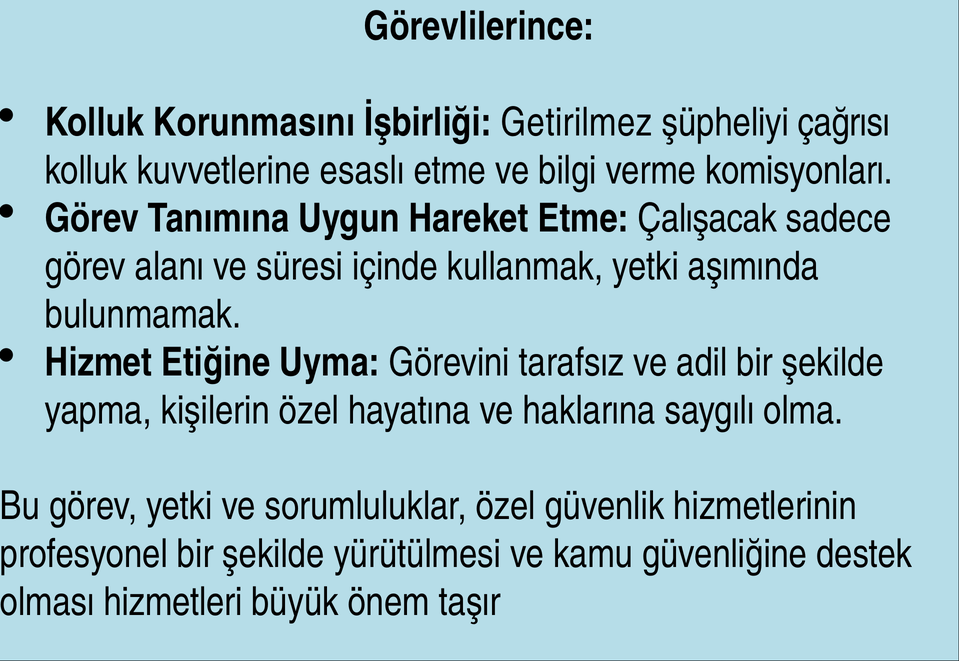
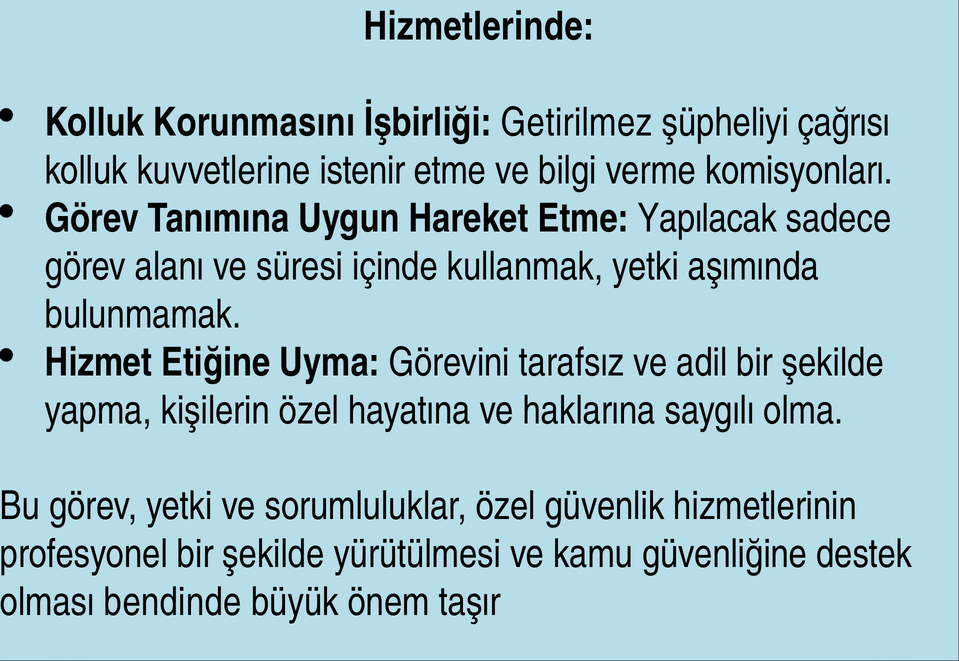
Görevlilerince: Görevlilerince -> Hizmetlerinde
esaslı: esaslı -> istenir
Çalışacak: Çalışacak -> Yapılacak
olması hizmetleri: hizmetleri -> bendinde
